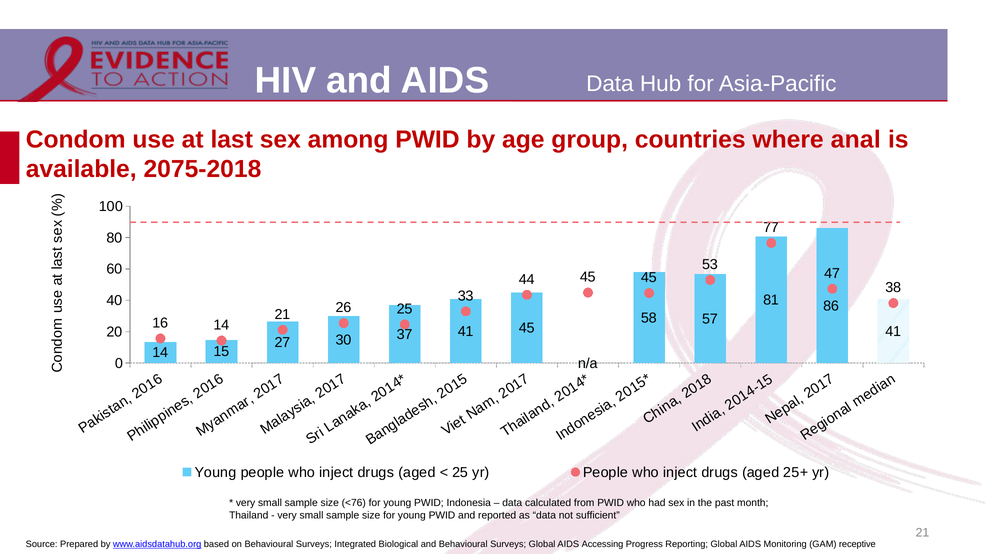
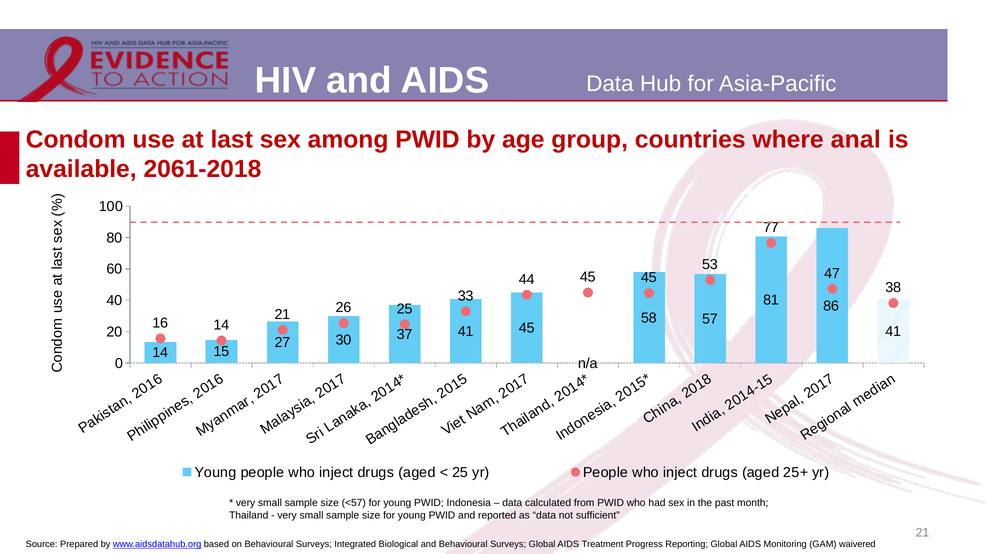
2075-2018: 2075-2018 -> 2061-2018
<76: <76 -> <57
Accessing: Accessing -> Treatment
receptive: receptive -> waivered
